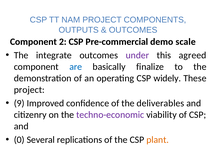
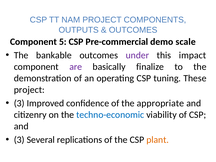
2: 2 -> 5
integrate: integrate -> bankable
agreed: agreed -> impact
are colour: blue -> purple
widely: widely -> tuning
9 at (19, 103): 9 -> 3
deliverables: deliverables -> appropriate
techno-economic colour: purple -> blue
0 at (19, 140): 0 -> 3
